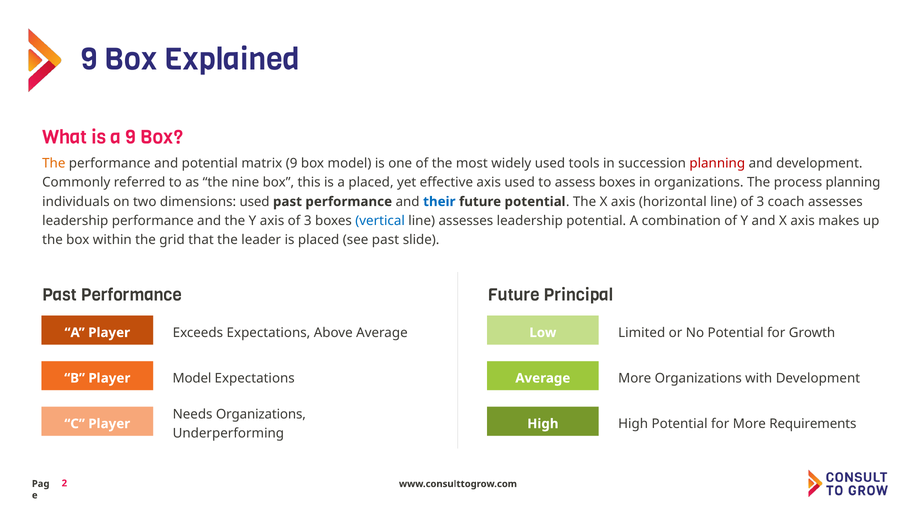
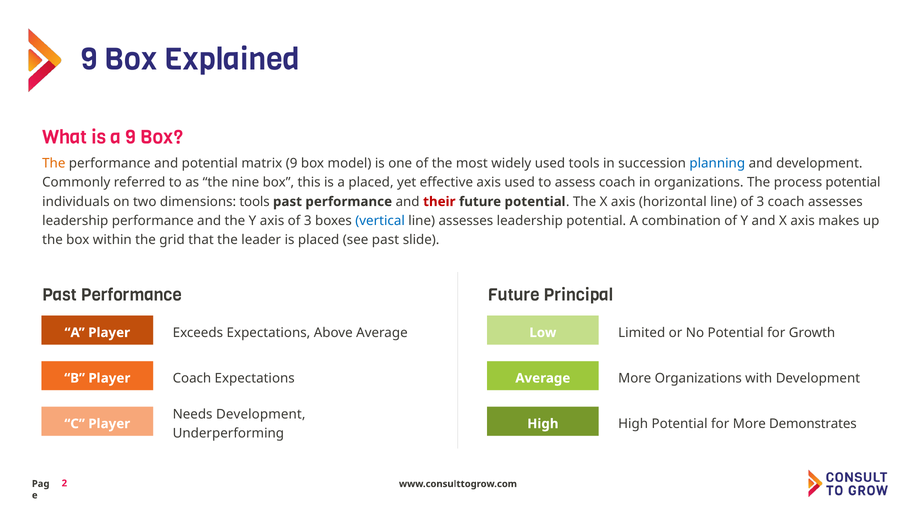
planning at (717, 163) colour: red -> blue
assess boxes: boxes -> coach
process planning: planning -> potential
dimensions used: used -> tools
their colour: blue -> red
Player Model: Model -> Coach
Needs Organizations: Organizations -> Development
Requirements: Requirements -> Demonstrates
